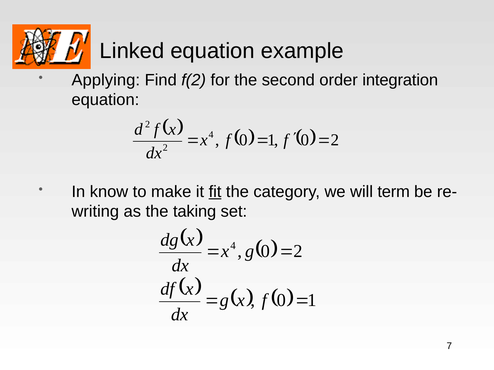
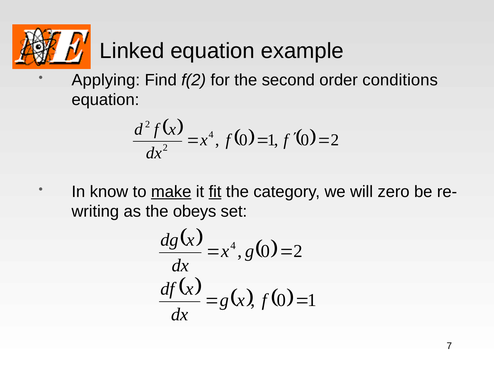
integration: integration -> conditions
make underline: none -> present
term: term -> zero
taking: taking -> obeys
